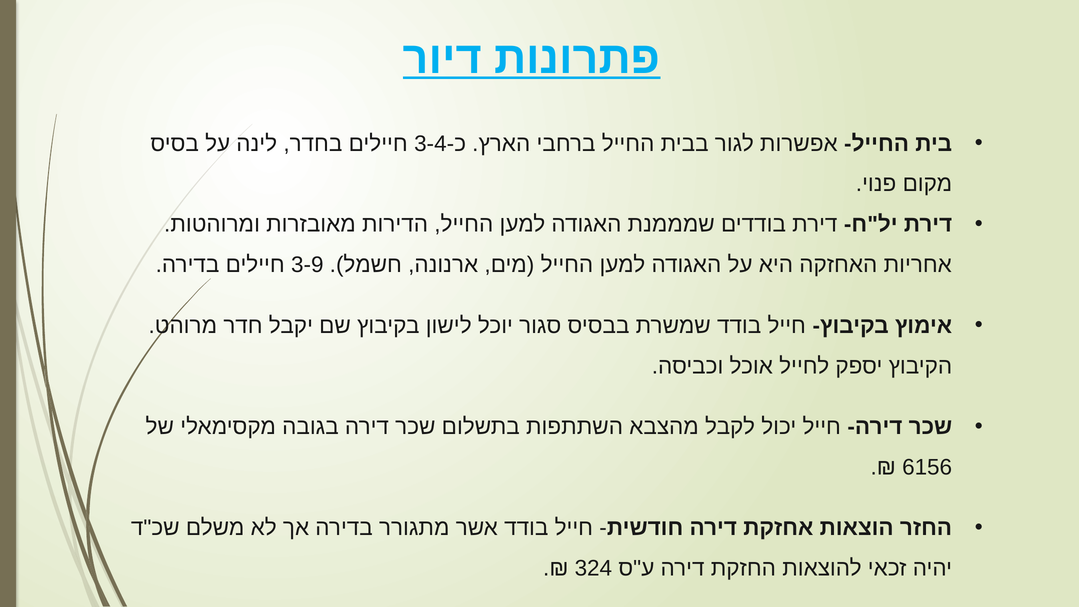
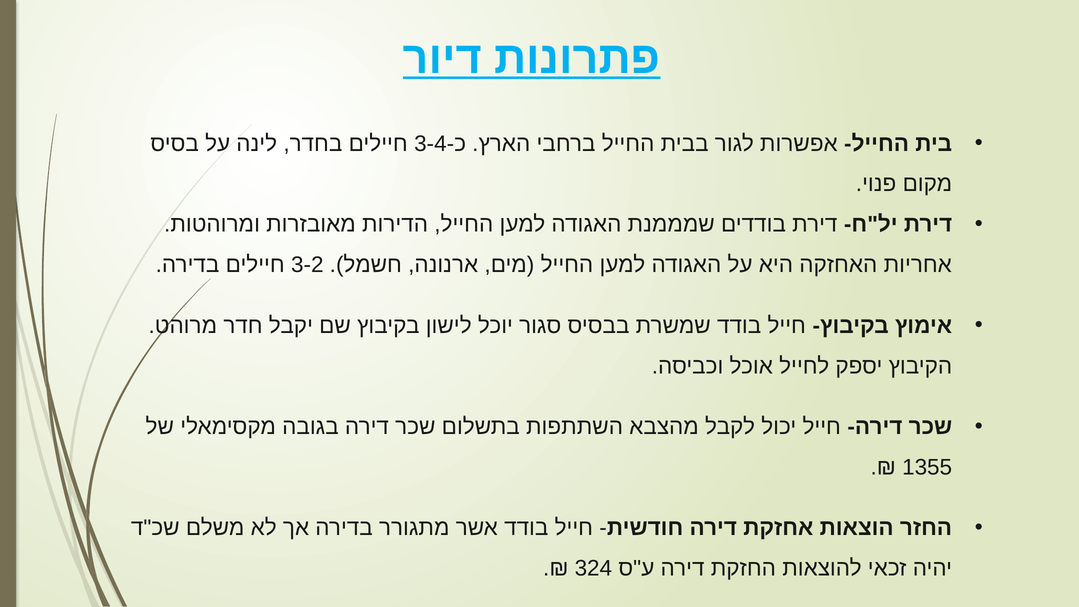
3-9: 3-9 -> 3-2
6156: 6156 -> 1355
